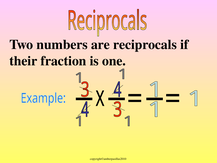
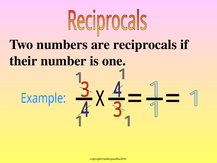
fraction: fraction -> number
